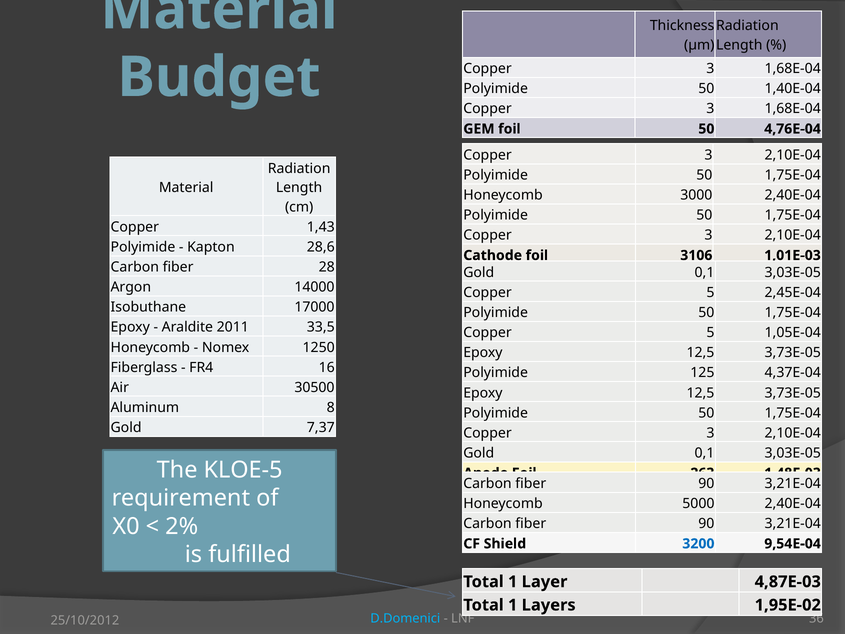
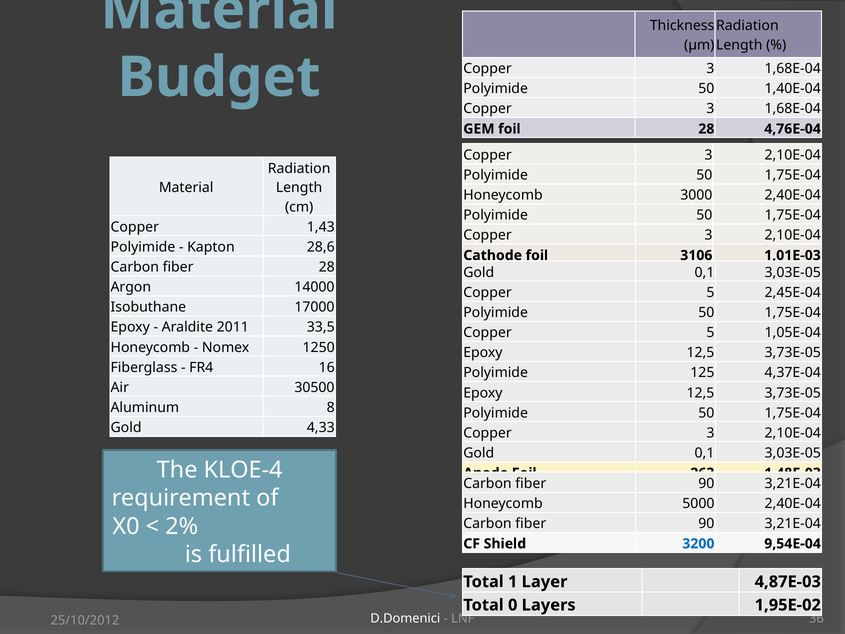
foil 50: 50 -> 28
7,37: 7,37 -> 4,33
KLOE-5: KLOE-5 -> KLOE-4
1 at (513, 605): 1 -> 0
D.Domenici colour: light blue -> white
